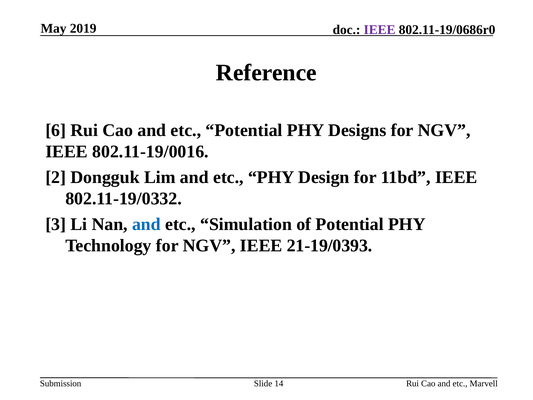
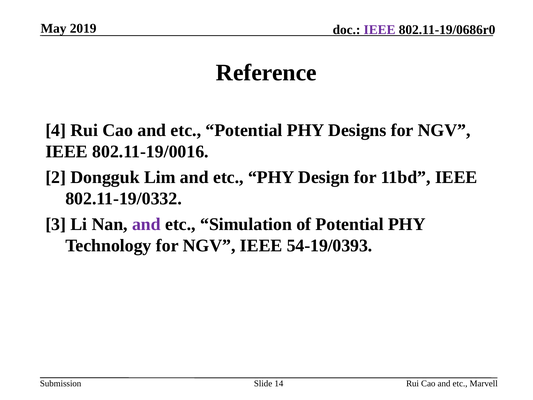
6: 6 -> 4
and at (146, 224) colour: blue -> purple
21-19/0393: 21-19/0393 -> 54-19/0393
